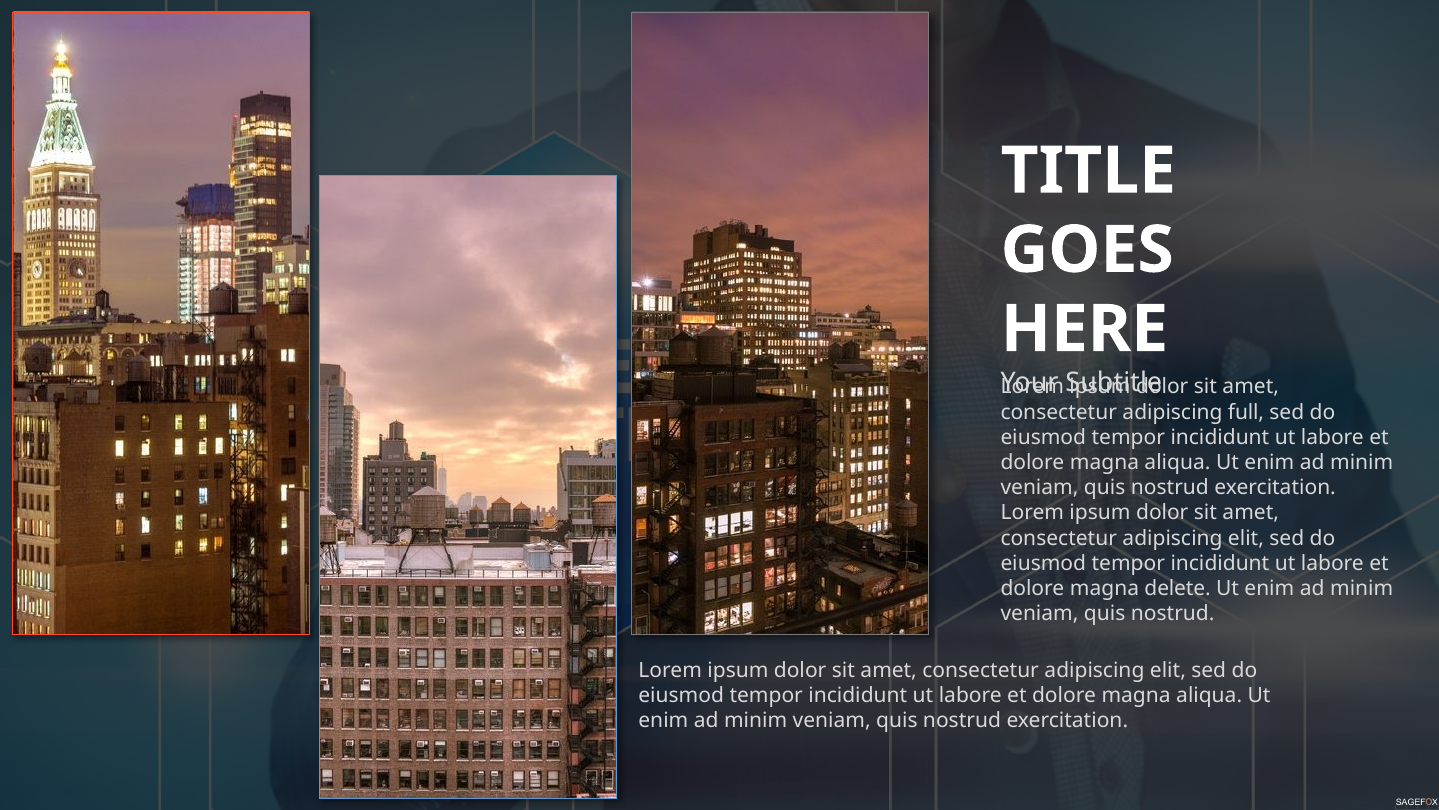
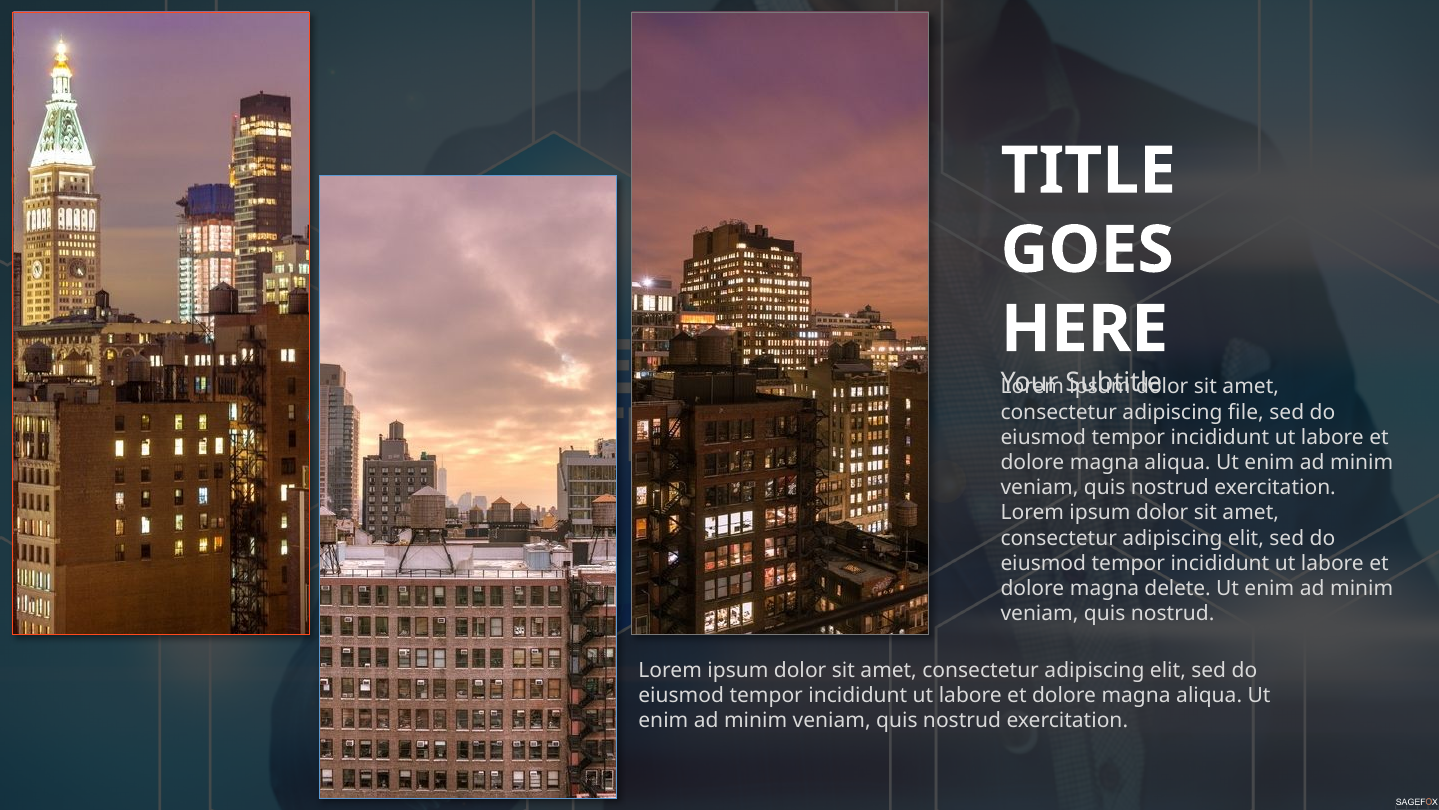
full: full -> file
